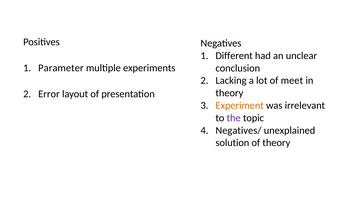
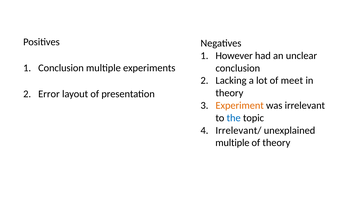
Different: Different -> However
Parameter at (61, 68): Parameter -> Conclusion
the colour: purple -> blue
Negatives/: Negatives/ -> Irrelevant/
solution at (232, 143): solution -> multiple
